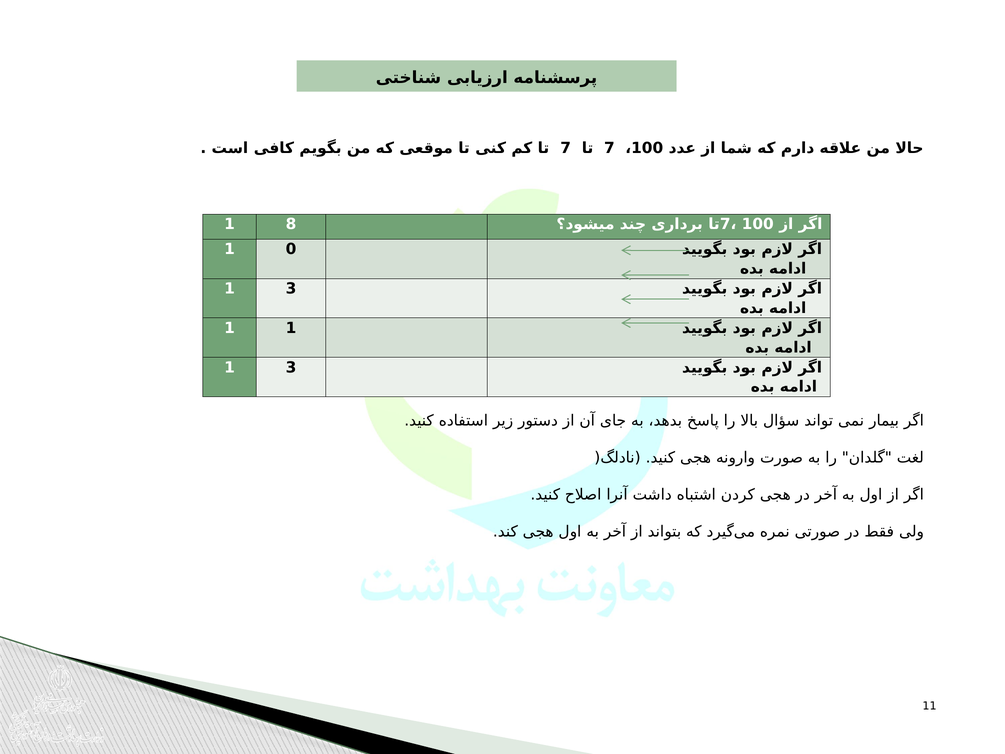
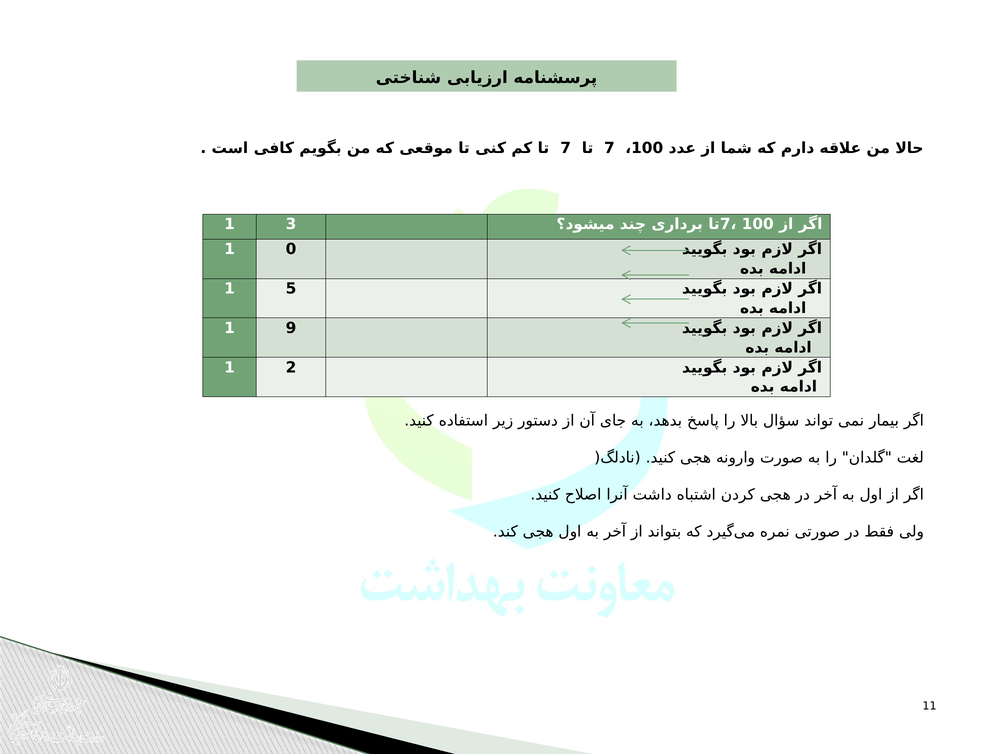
8: 8 -> 3
3 at (291, 289): 3 -> 5
1 1: 1 -> 9
3 at (291, 368): 3 -> 2
